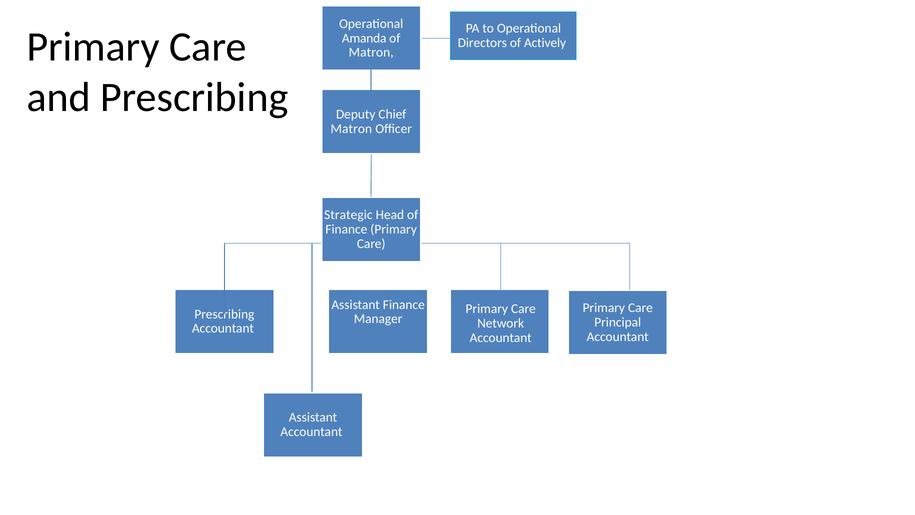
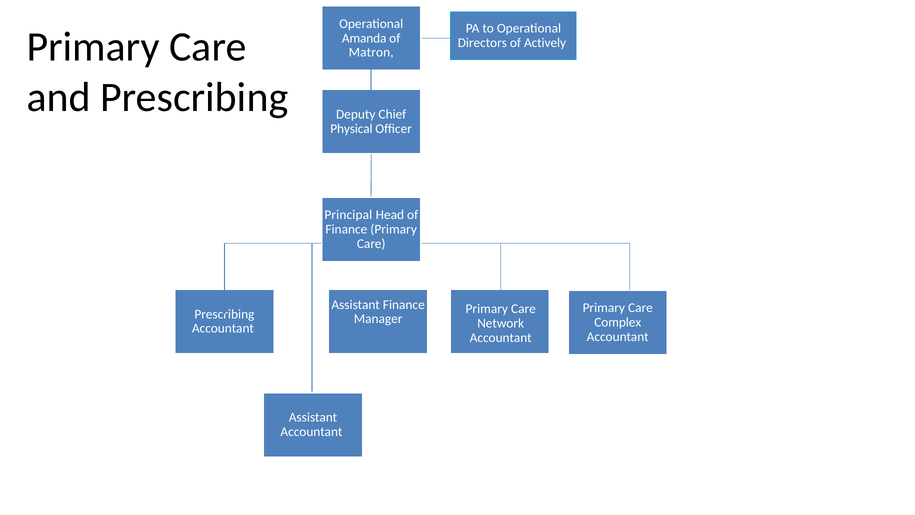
Matron at (351, 129): Matron -> Physical
Strategic: Strategic -> Principal
Principal: Principal -> Complex
